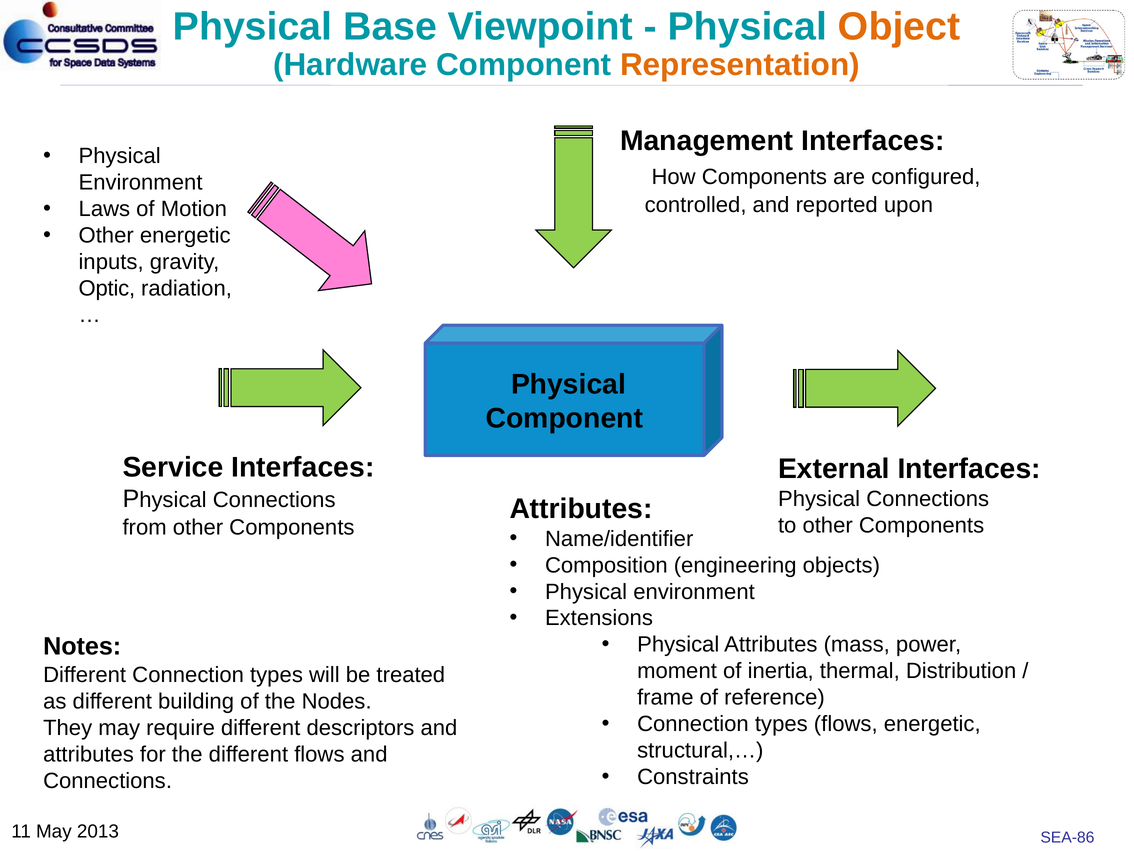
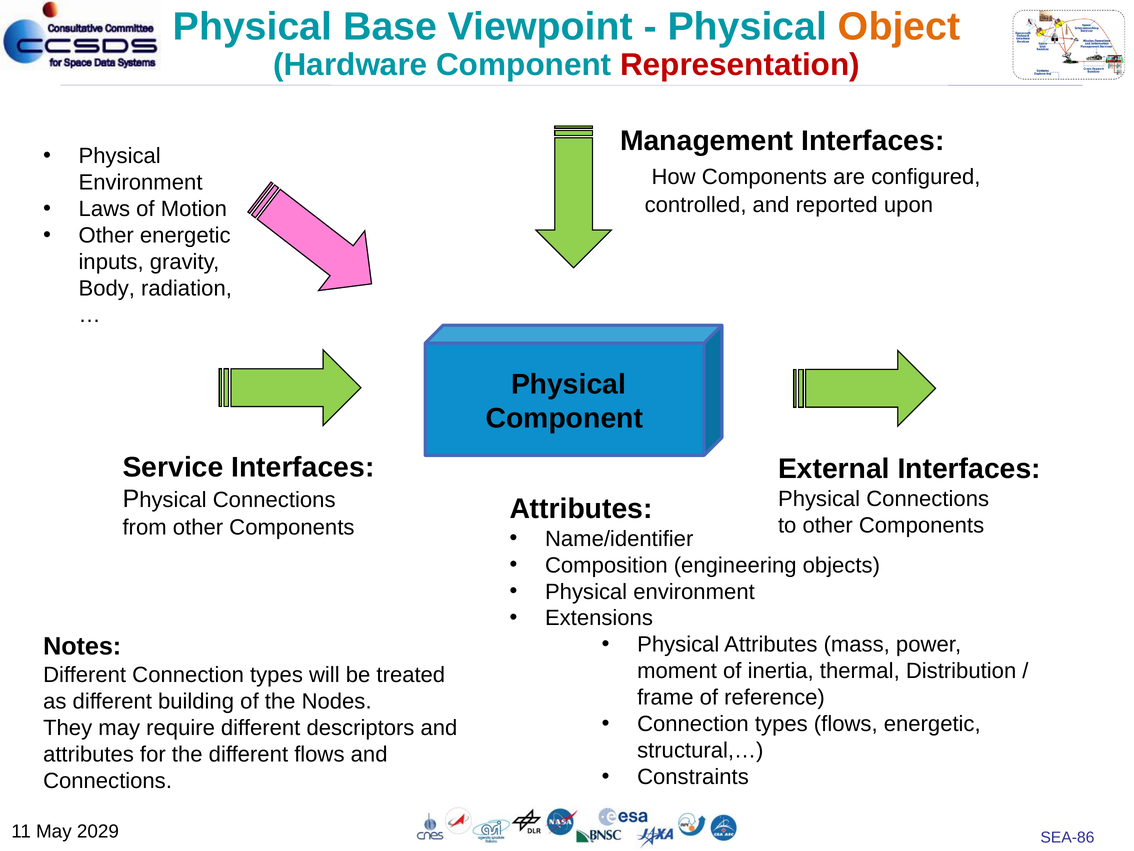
Representation colour: orange -> red
Optic: Optic -> Body
2013: 2013 -> 2029
